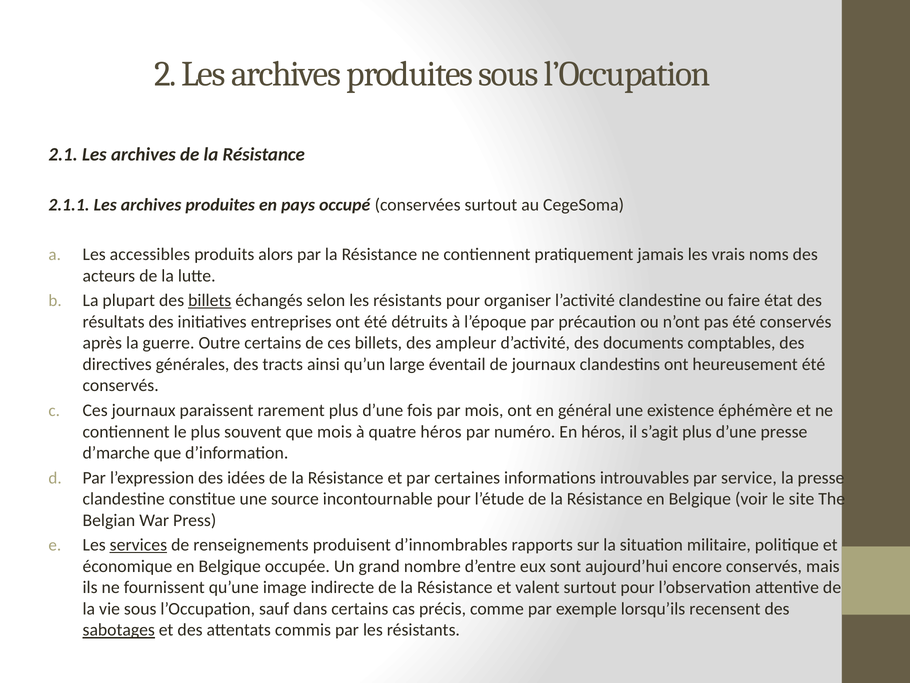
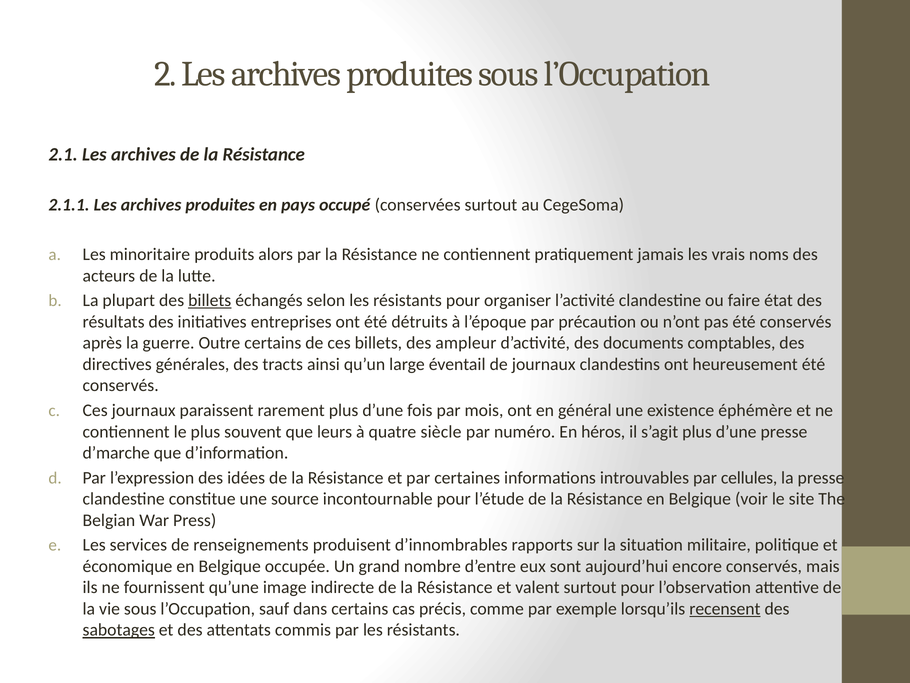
accessibles: accessibles -> minoritaire
que mois: mois -> leurs
quatre héros: héros -> siècle
service: service -> cellules
services underline: present -> none
recensent underline: none -> present
